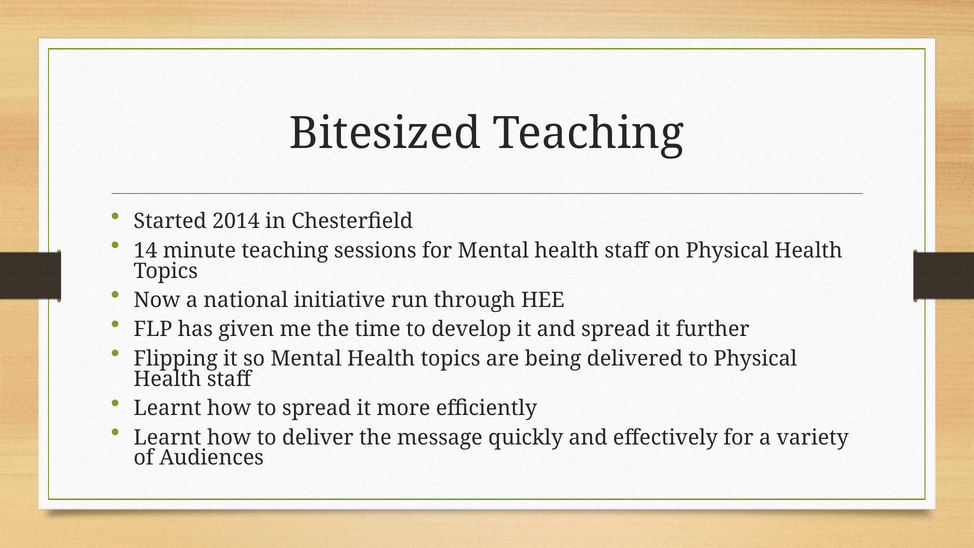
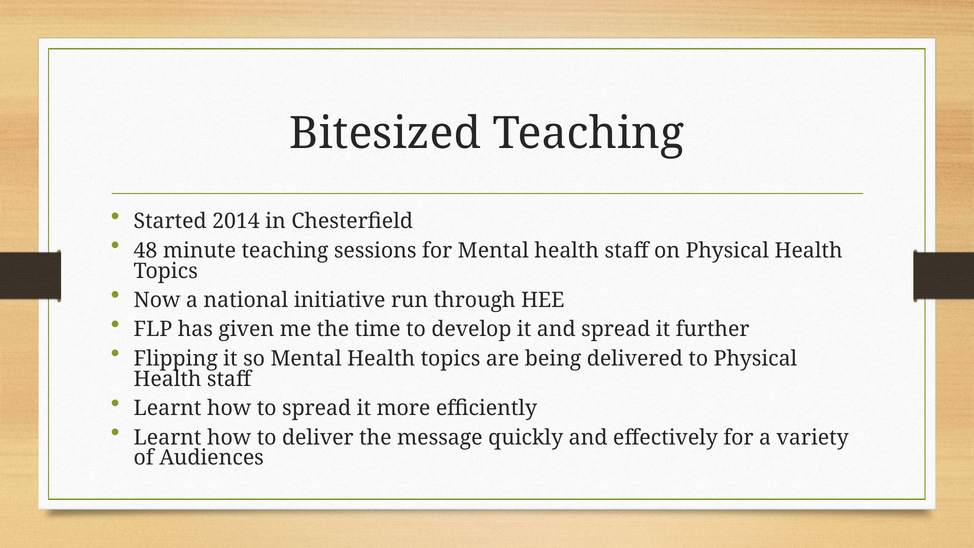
14: 14 -> 48
